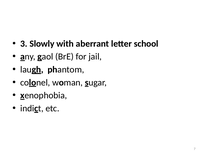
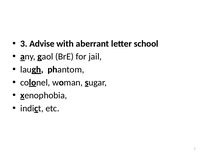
Slowly: Slowly -> Advise
